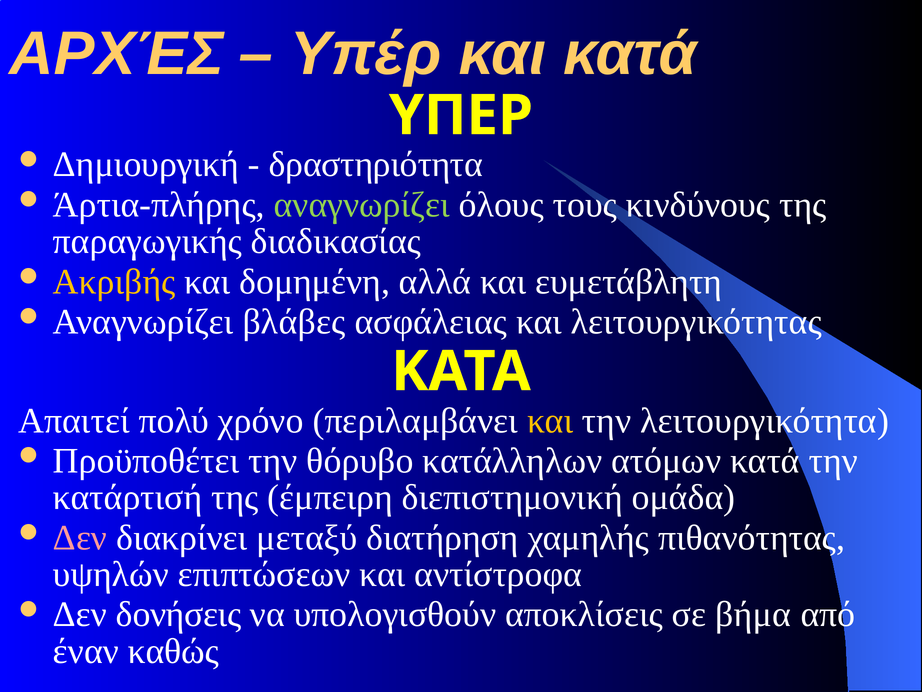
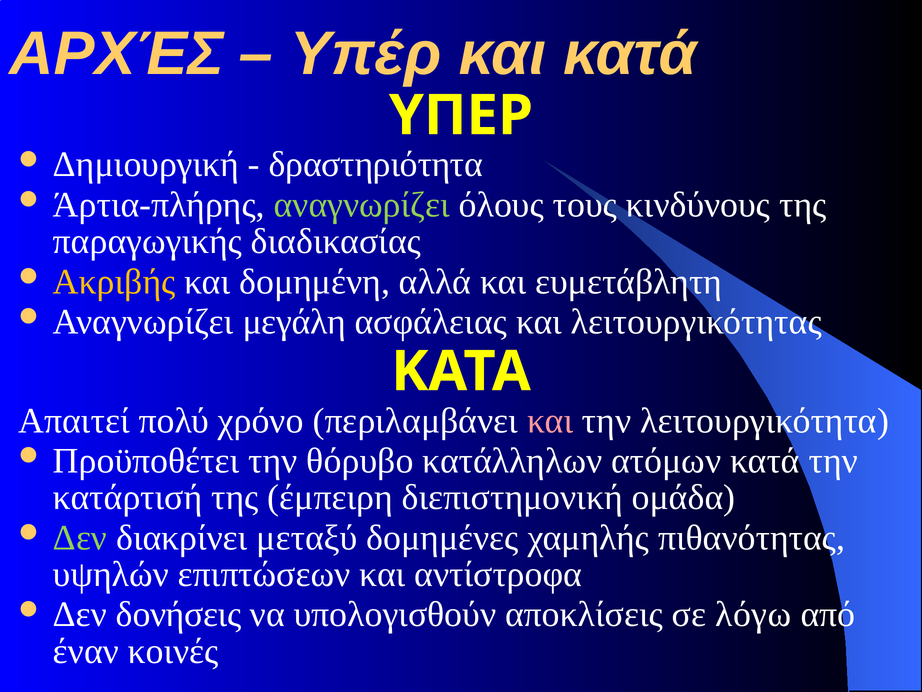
βλάβες: βλάβες -> μεγάλη
και at (550, 420) colour: yellow -> pink
Δεν at (80, 537) colour: pink -> light green
διατήρηση: διατήρηση -> δομημένες
βήμα: βήμα -> λόγω
καθώς: καθώς -> κοινές
